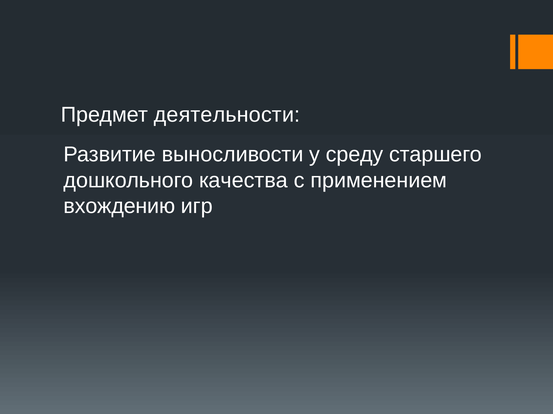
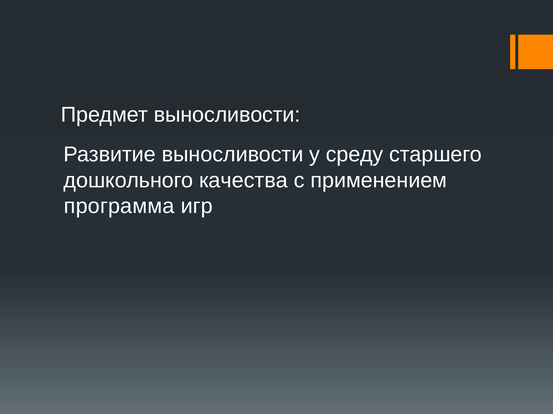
Предмет деятельности: деятельности -> выносливости
вхождению: вхождению -> программа
